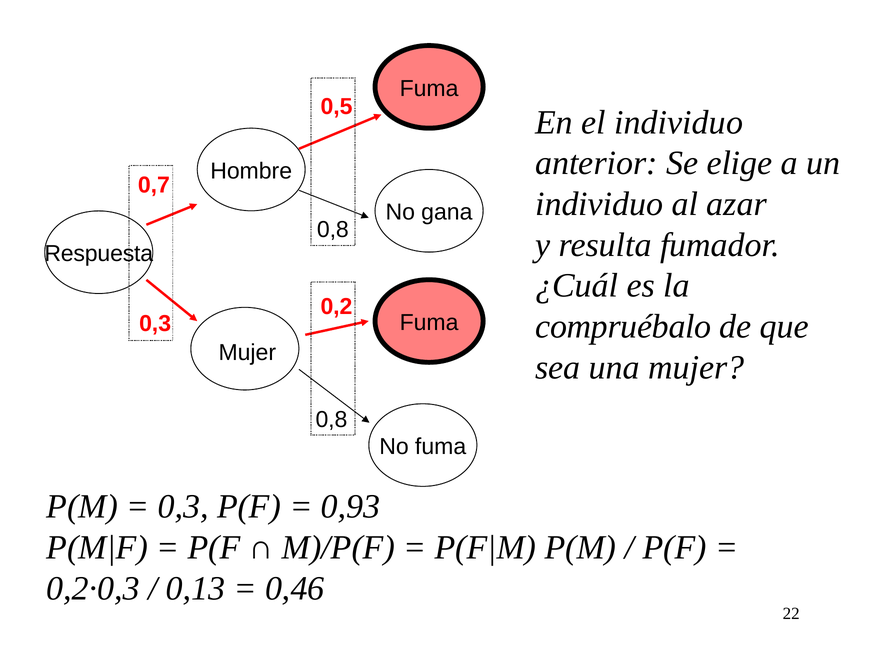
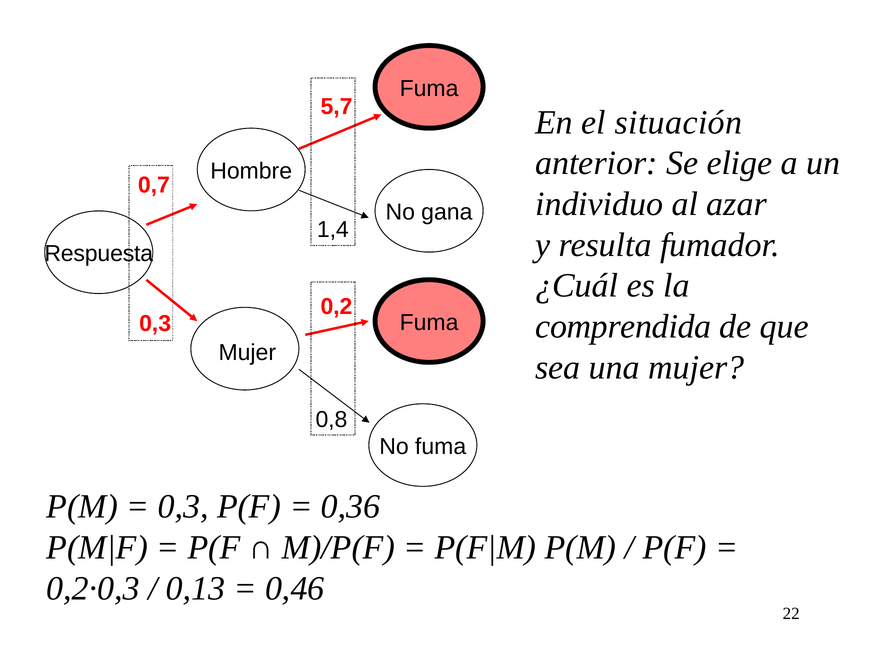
0,5: 0,5 -> 5,7
el individuo: individuo -> situación
0,8 at (333, 229): 0,8 -> 1,4
compruébalo: compruébalo -> comprendida
0,93: 0,93 -> 0,36
